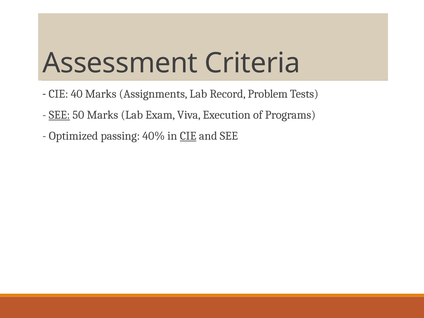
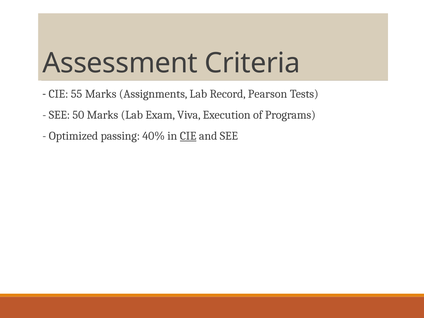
40: 40 -> 55
Problem: Problem -> Pearson
SEE at (59, 115) underline: present -> none
